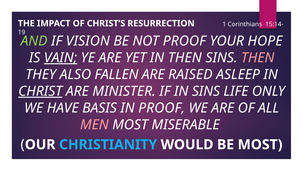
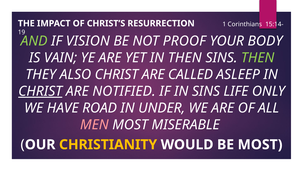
HOPE: HOPE -> BODY
VAIN underline: present -> none
THEN at (258, 58) colour: pink -> light green
ALSO FALLEN: FALLEN -> CHRIST
RAISED: RAISED -> CALLED
MINISTER: MINISTER -> NOTIFIED
BASIS: BASIS -> ROAD
IN PROOF: PROOF -> UNDER
CHRISTIANITY colour: light blue -> yellow
